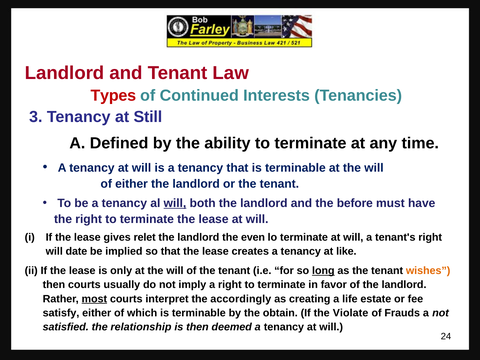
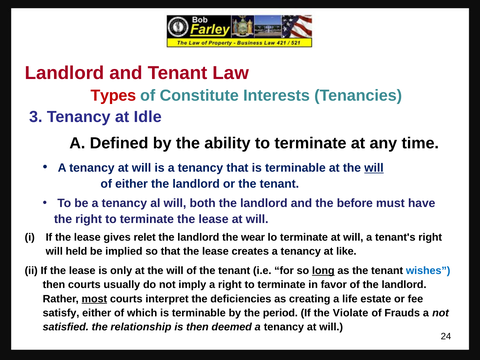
Continued: Continued -> Constitute
Still: Still -> Idle
will at (374, 168) underline: none -> present
will at (175, 203) underline: present -> none
even: even -> wear
date: date -> held
wishes colour: orange -> blue
accordingly: accordingly -> deficiencies
obtain: obtain -> period
